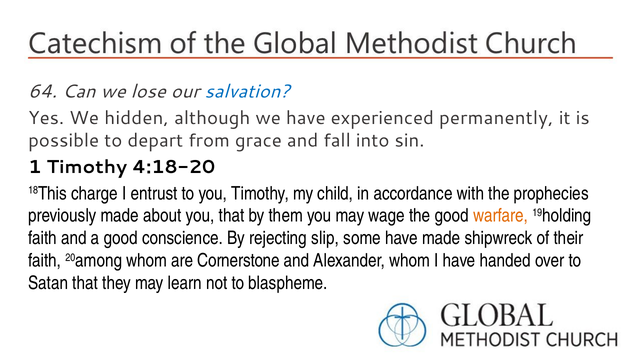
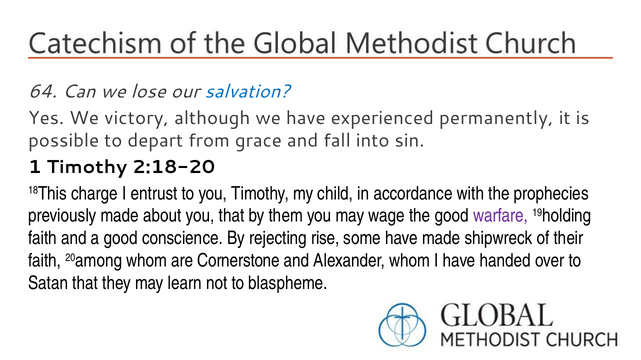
hidden: hidden -> victory
4:18-20: 4:18-20 -> 2:18-20
warfare colour: orange -> purple
slip: slip -> rise
